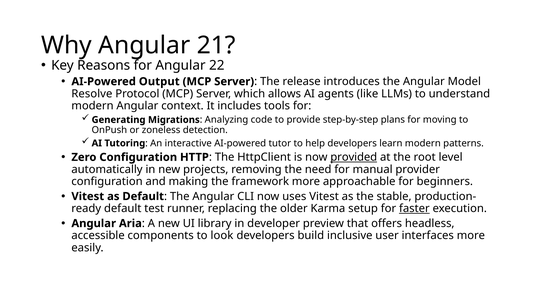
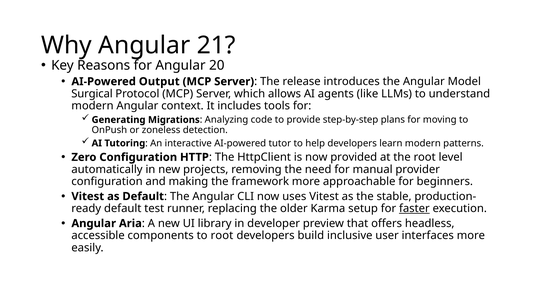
22: 22 -> 20
Resolve: Resolve -> Surgical
provided underline: present -> none
to look: look -> root
